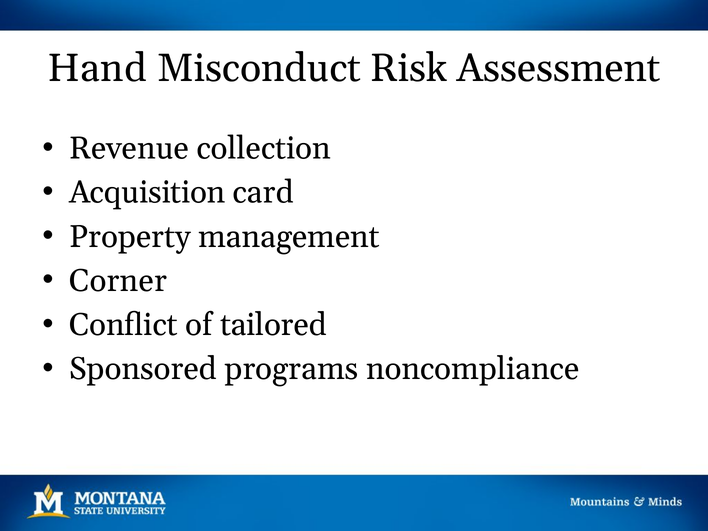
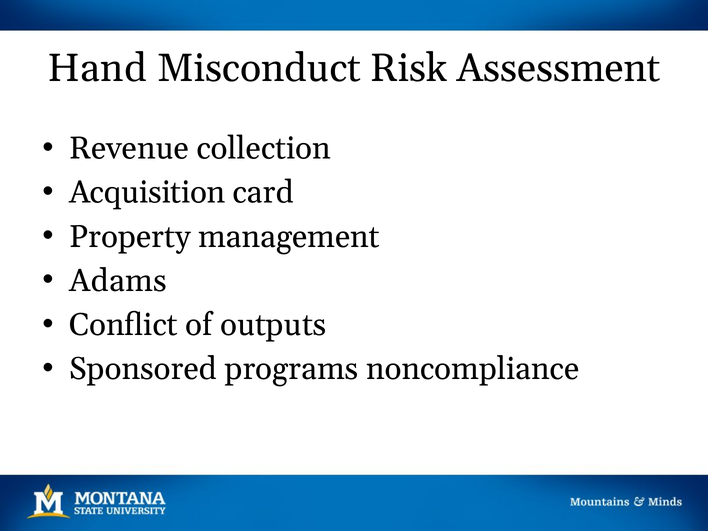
Corner: Corner -> Adams
tailored: tailored -> outputs
